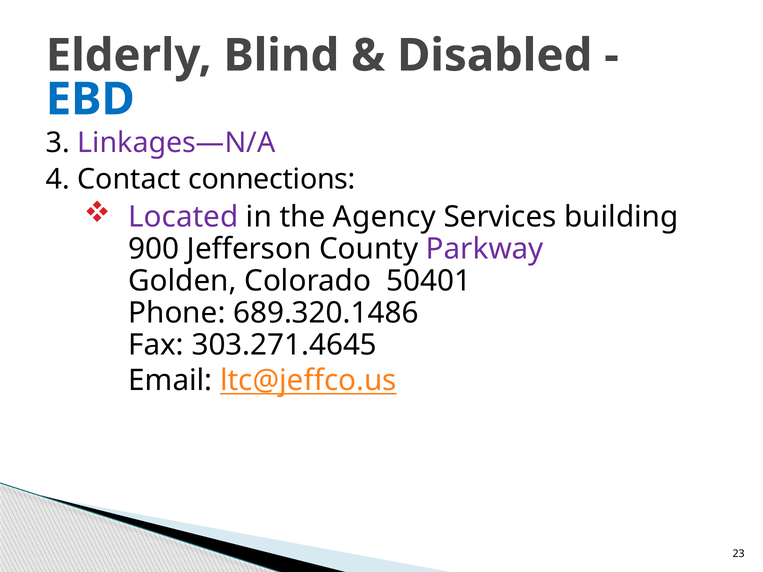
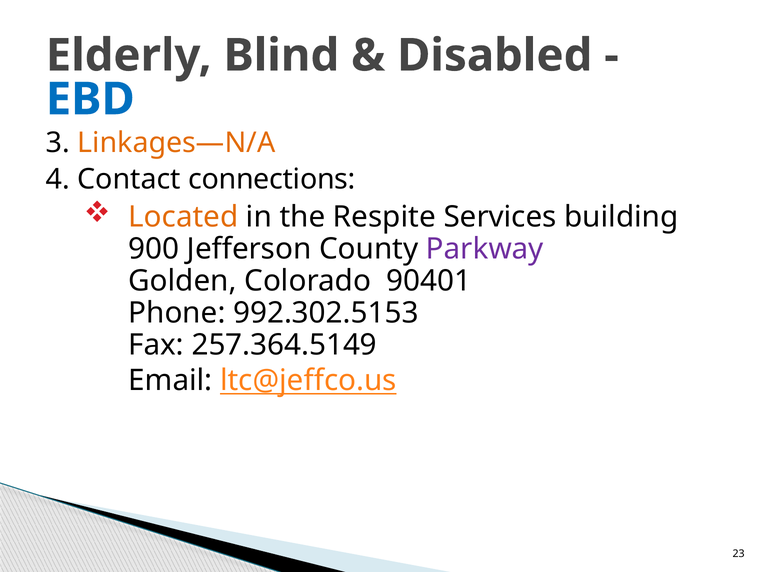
Linkages—N/A colour: purple -> orange
Located colour: purple -> orange
Agency: Agency -> Respite
50401: 50401 -> 90401
689.320.1486: 689.320.1486 -> 992.302.5153
303.271.4645: 303.271.4645 -> 257.364.5149
